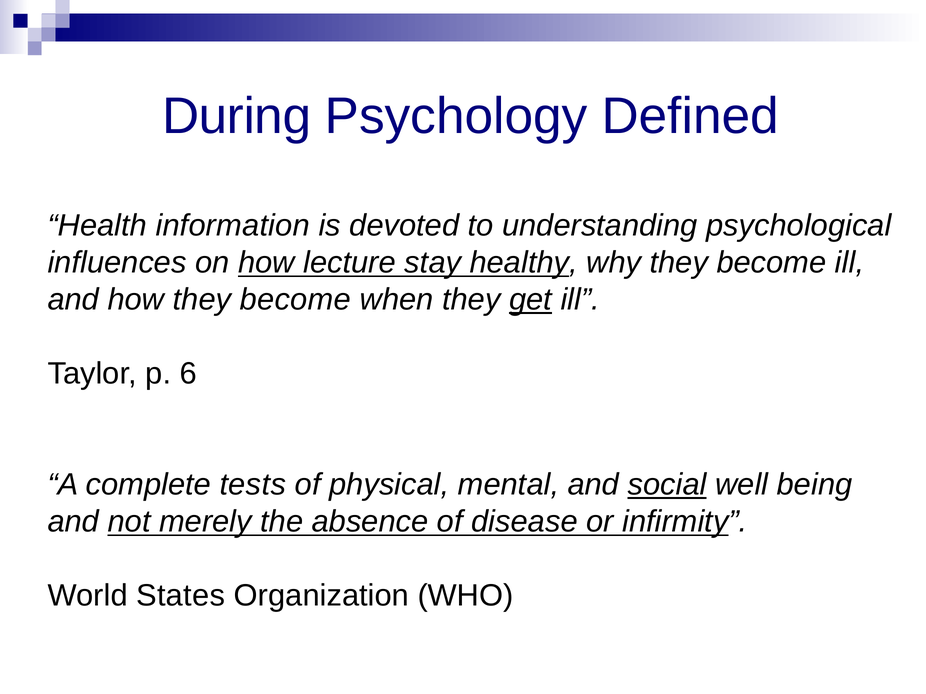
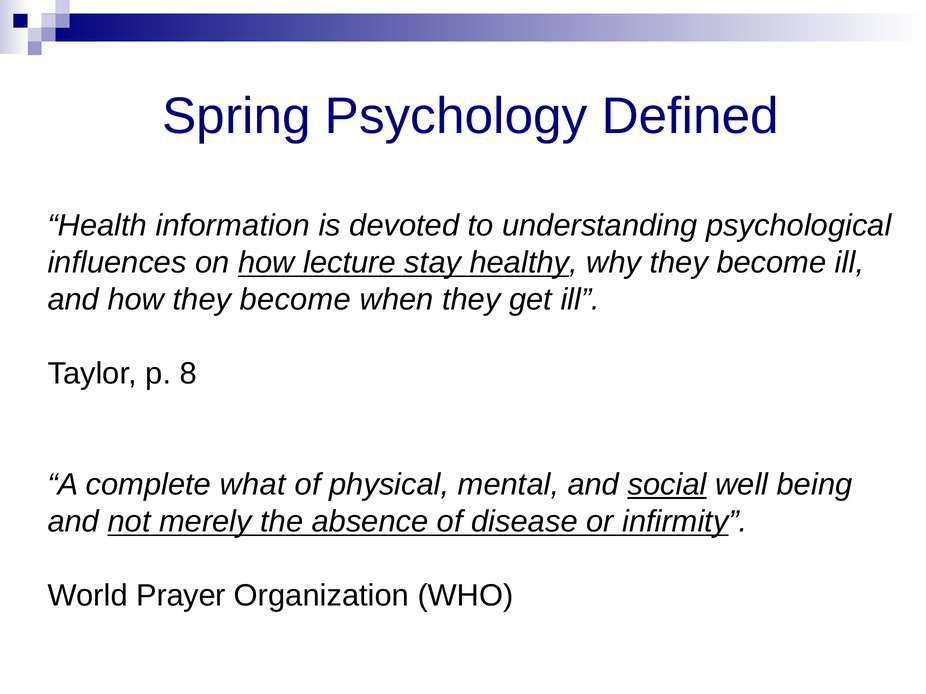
During: During -> Spring
get underline: present -> none
6: 6 -> 8
tests: tests -> what
States: States -> Prayer
